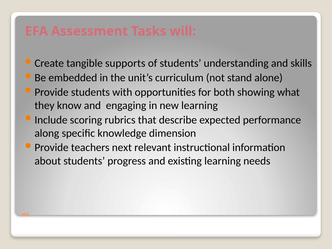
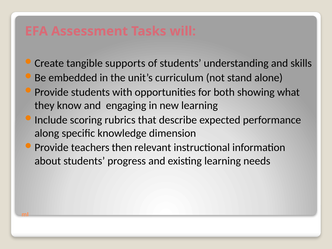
next: next -> then
